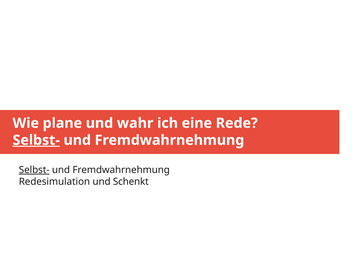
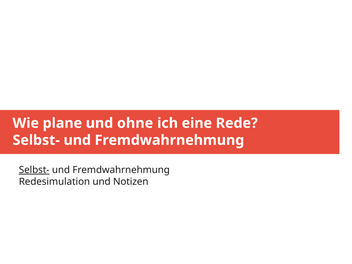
wahr: wahr -> ohne
Selbst- at (36, 140) underline: present -> none
Schenkt: Schenkt -> Notizen
